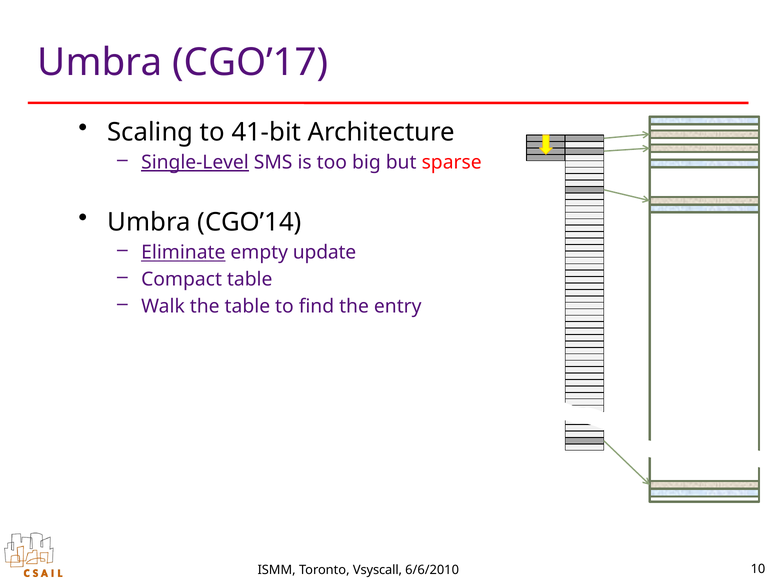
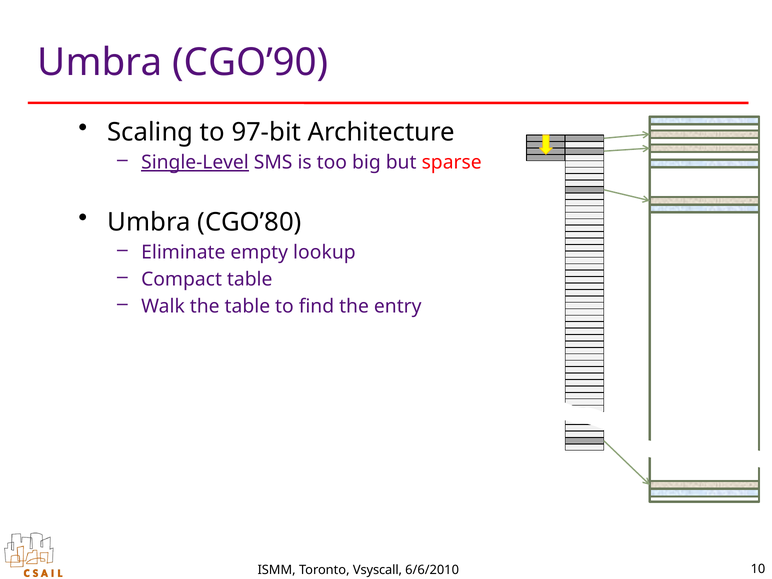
CGO’17: CGO’17 -> CGO’90
41-bit: 41-bit -> 97-bit
CGO’14: CGO’14 -> CGO’80
Eliminate underline: present -> none
update: update -> lookup
